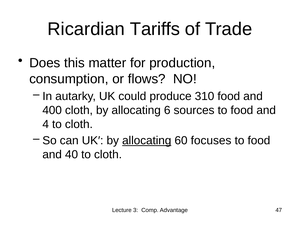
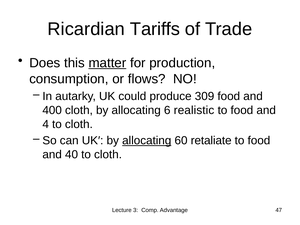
matter underline: none -> present
310: 310 -> 309
sources: sources -> realistic
focuses: focuses -> retaliate
